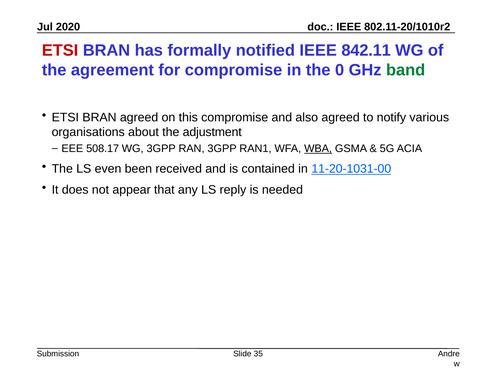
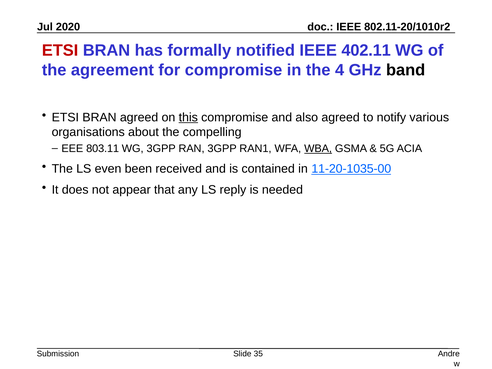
842.11: 842.11 -> 402.11
0: 0 -> 4
band colour: green -> black
this underline: none -> present
adjustment: adjustment -> compelling
508.17: 508.17 -> 803.11
11-20-1031-00: 11-20-1031-00 -> 11-20-1035-00
